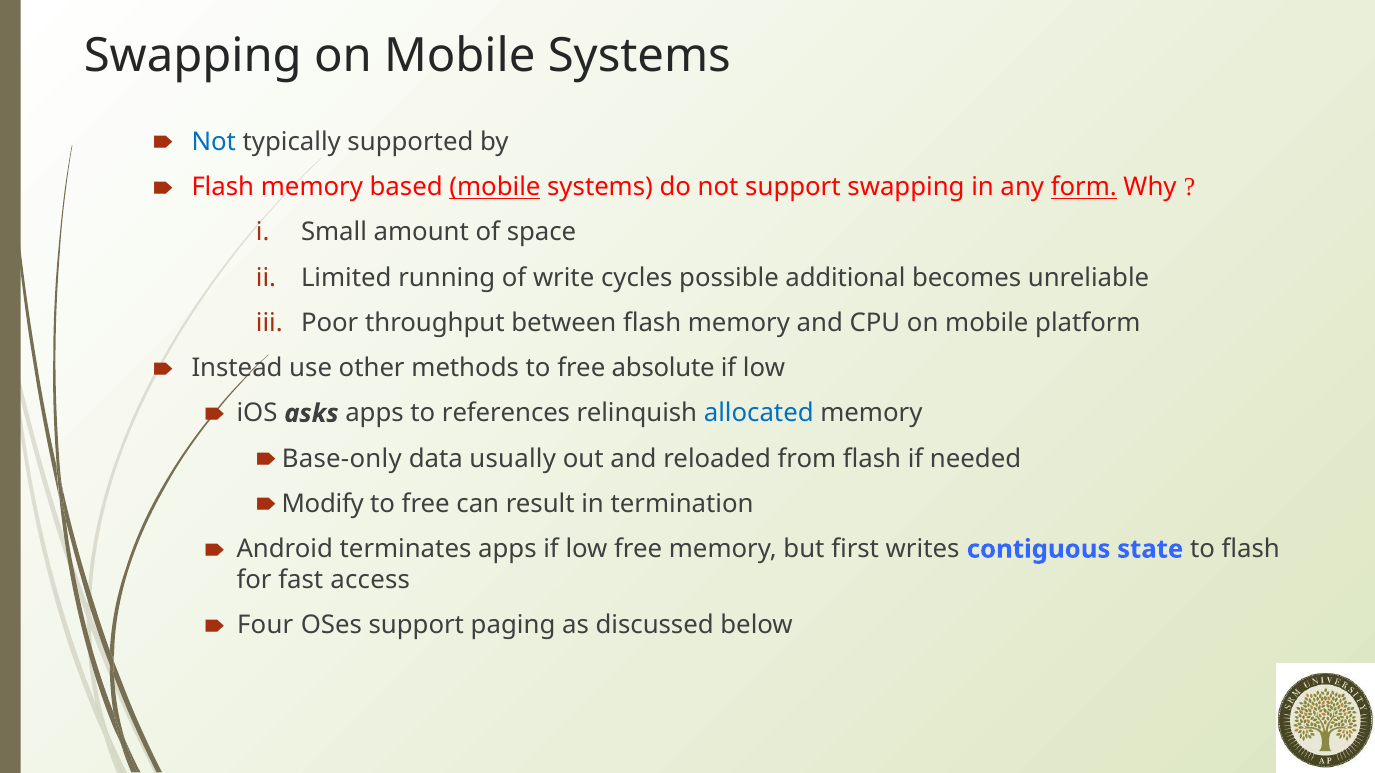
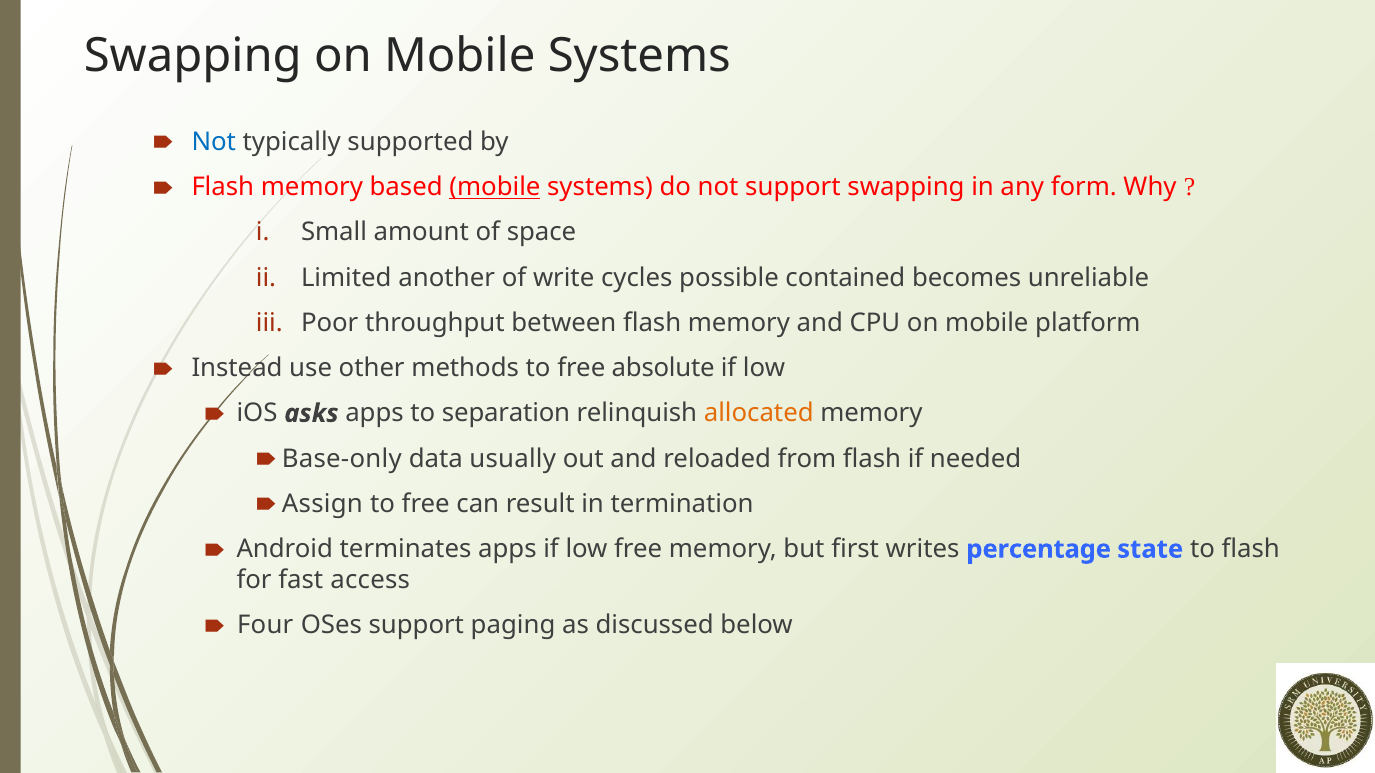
form underline: present -> none
running: running -> another
additional: additional -> contained
references: references -> separation
allocated colour: blue -> orange
Modify: Modify -> Assign
contiguous: contiguous -> percentage
